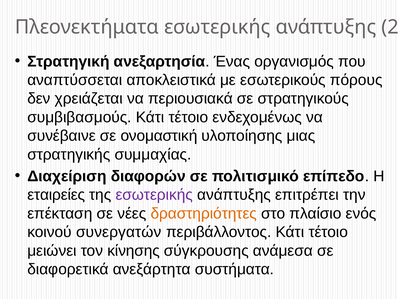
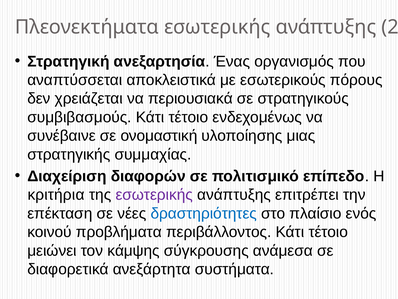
εταιρείες: εταιρείες -> κριτήρια
δραστηριότητες colour: orange -> blue
συνεργατών: συνεργατών -> προβλήματα
κίνησης: κίνησης -> κάμψης
